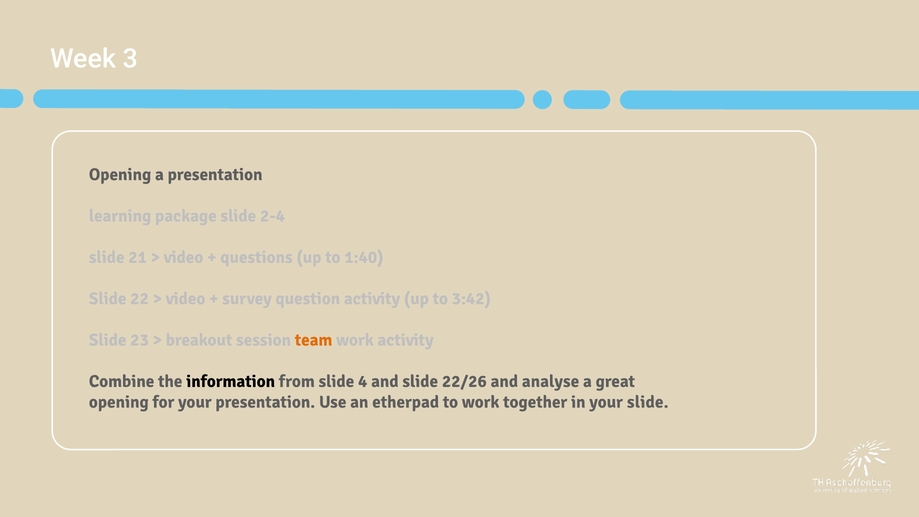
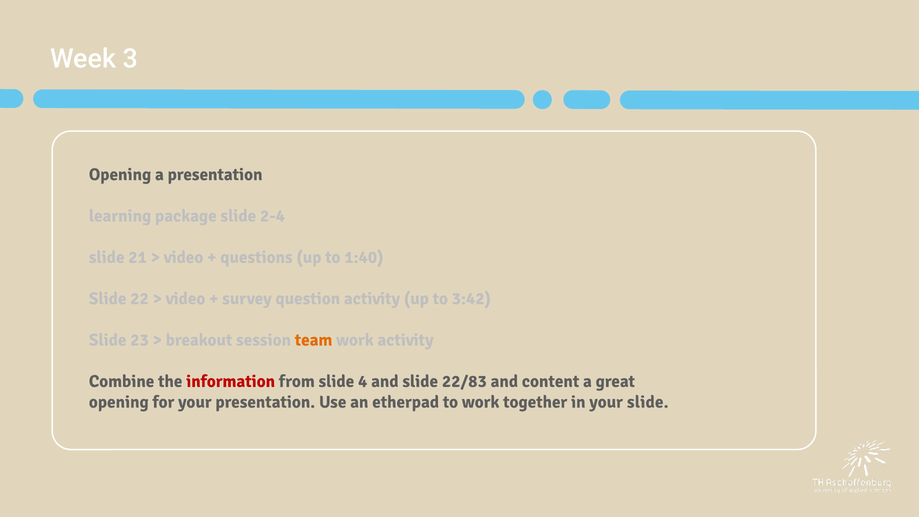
information colour: black -> red
22/26: 22/26 -> 22/83
analyse: analyse -> content
